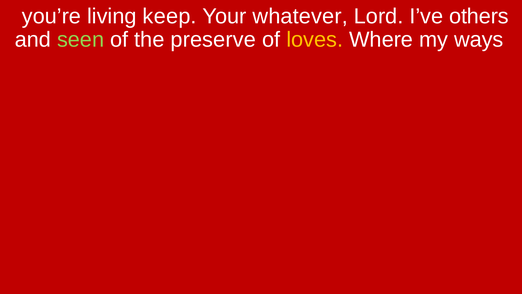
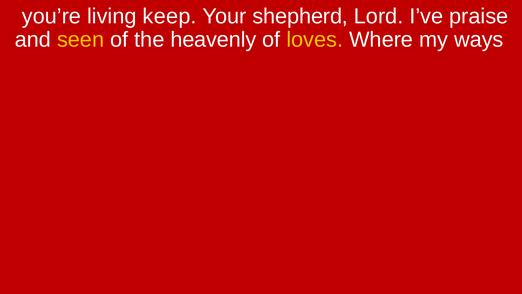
whatever: whatever -> shepherd
others: others -> praise
seen colour: light green -> yellow
preserve: preserve -> heavenly
